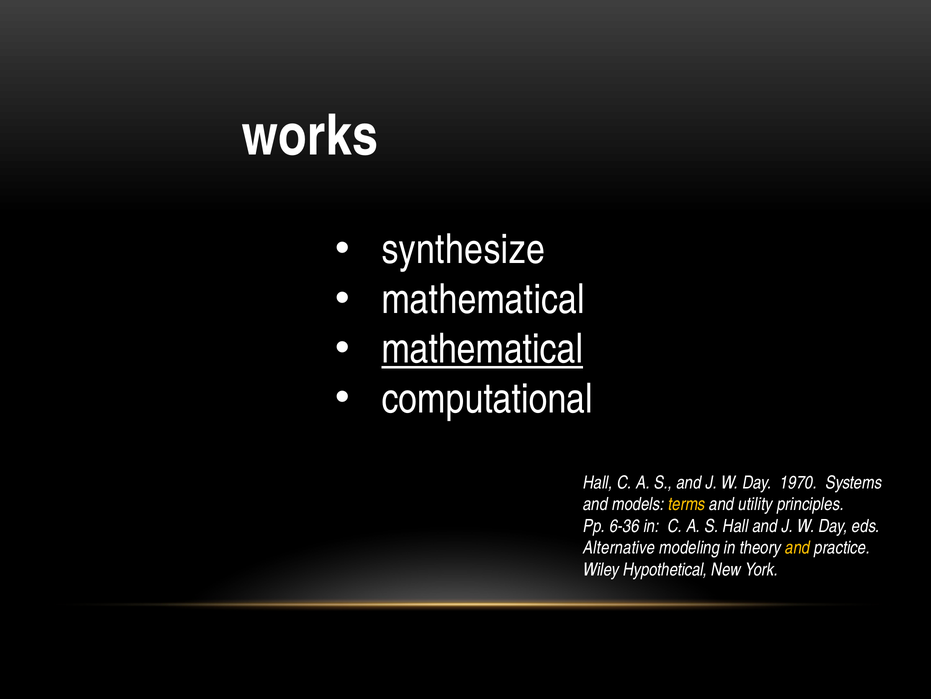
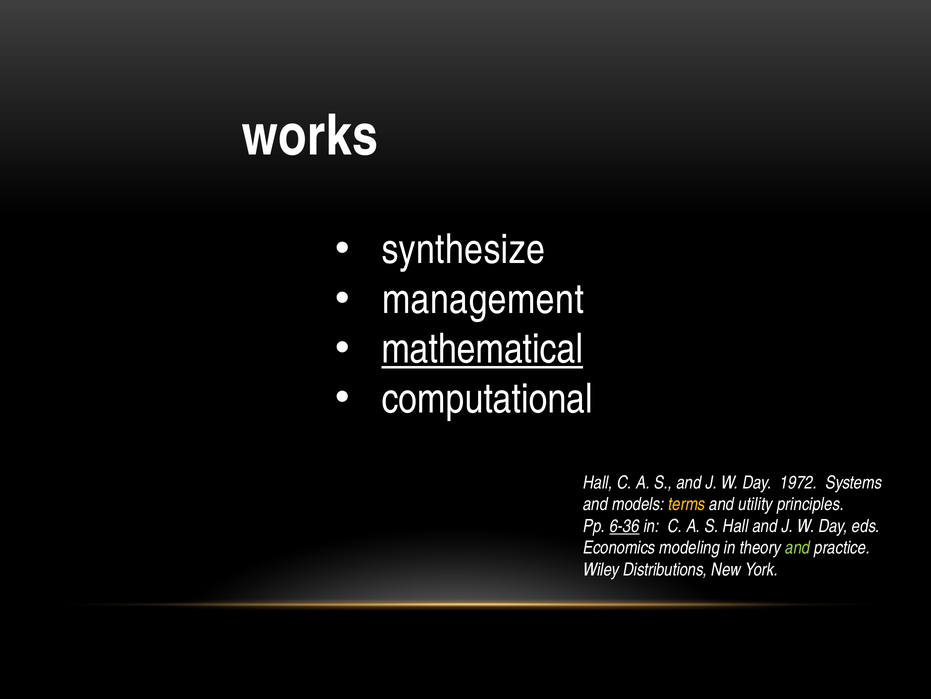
mathematical at (483, 299): mathematical -> management
1970: 1970 -> 1972
6-36 underline: none -> present
Alternative: Alternative -> Economics
and at (798, 547) colour: yellow -> light green
Hypothetical: Hypothetical -> Distributions
